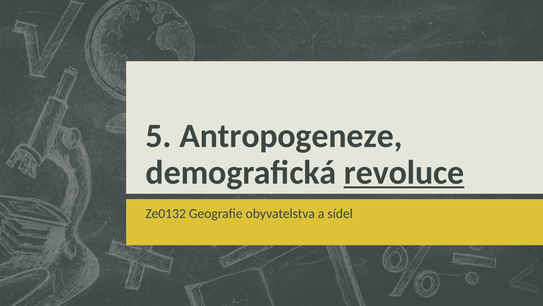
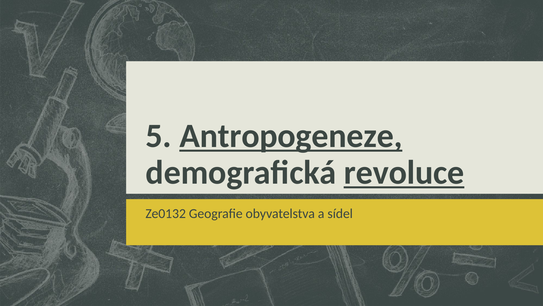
Antropogeneze underline: none -> present
